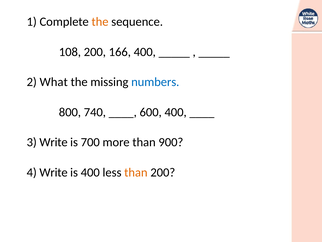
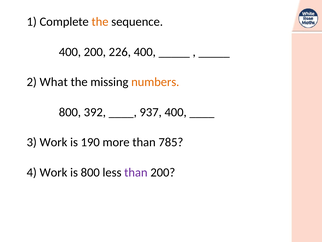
108 at (70, 52): 108 -> 400
166: 166 -> 226
numbers colour: blue -> orange
740: 740 -> 392
600: 600 -> 937
3 Write: Write -> Work
700: 700 -> 190
900: 900 -> 785
4 Write: Write -> Work
is 400: 400 -> 800
than at (136, 172) colour: orange -> purple
